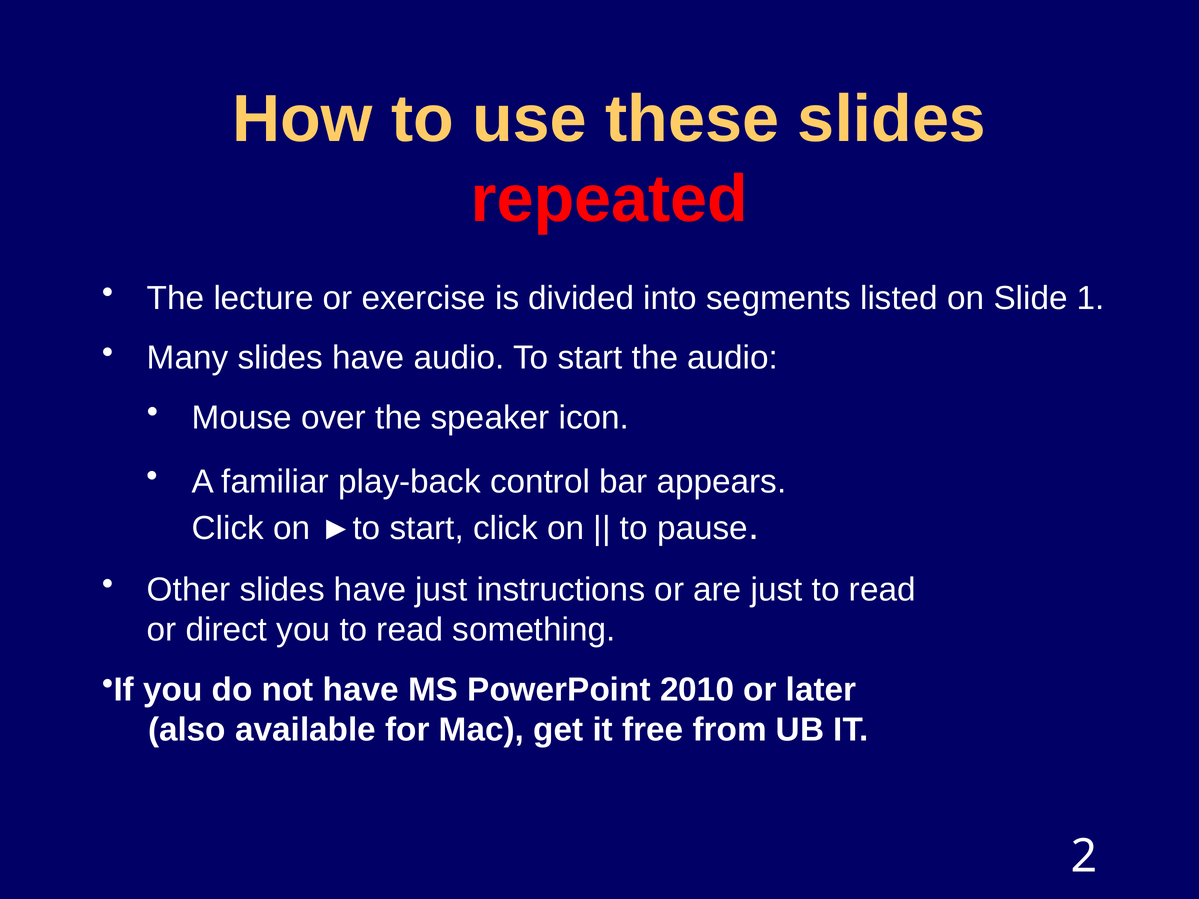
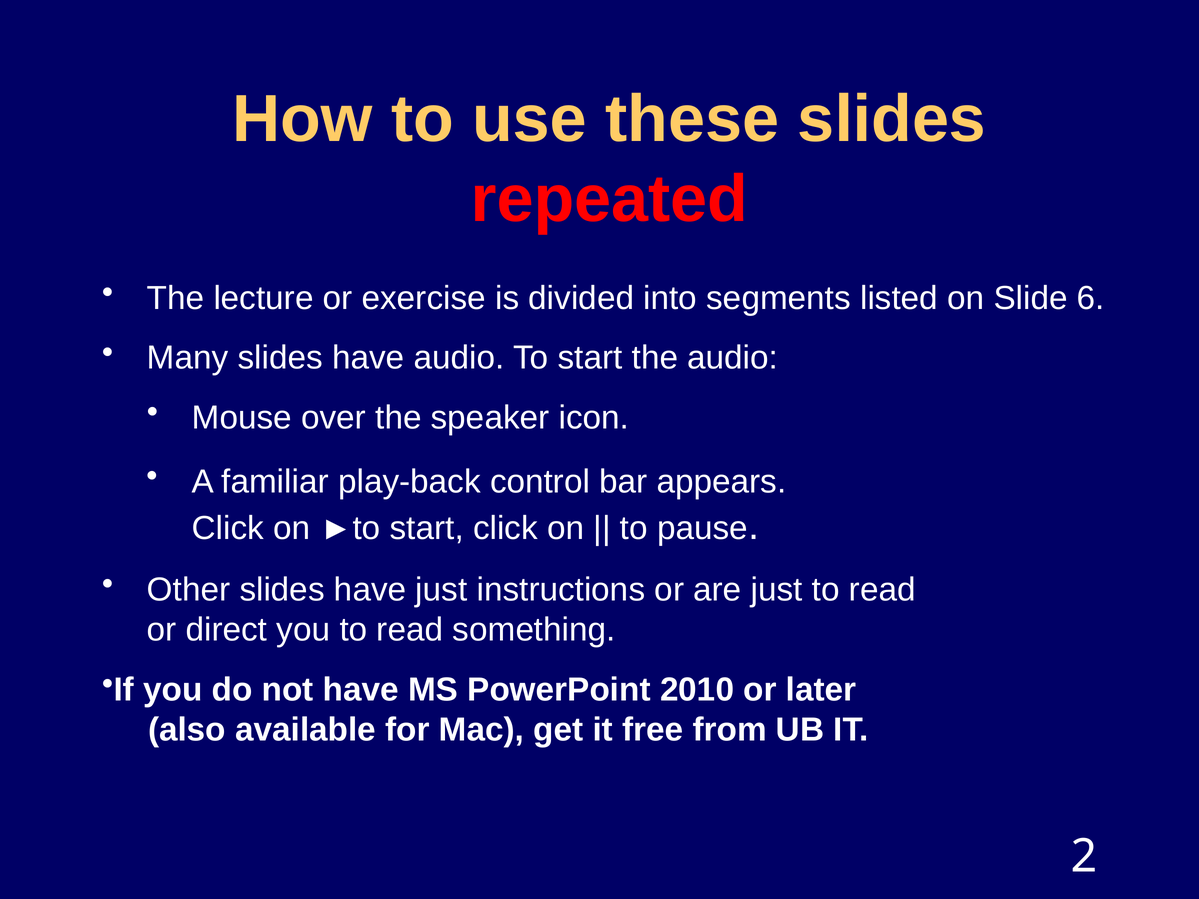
1: 1 -> 6
